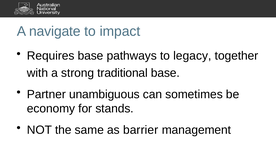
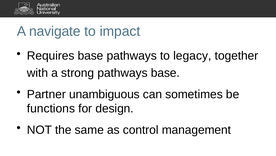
strong traditional: traditional -> pathways
economy: economy -> functions
stands: stands -> design
barrier: barrier -> control
